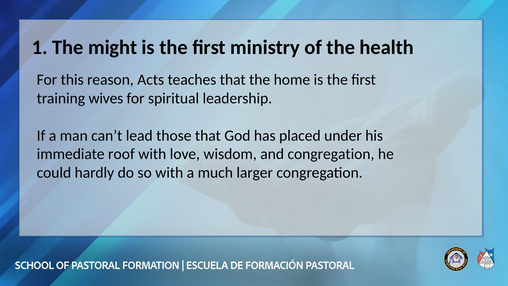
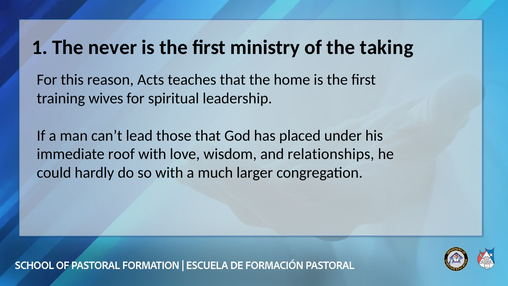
might: might -> never
health: health -> taking
and congregation: congregation -> relationships
